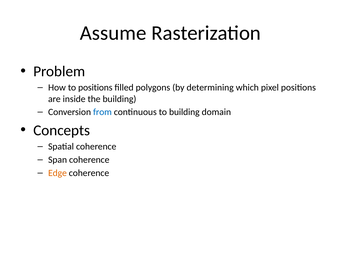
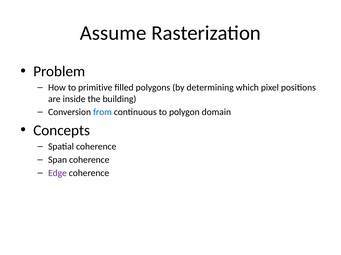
to positions: positions -> primitive
to building: building -> polygon
Edge colour: orange -> purple
